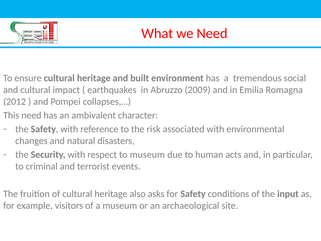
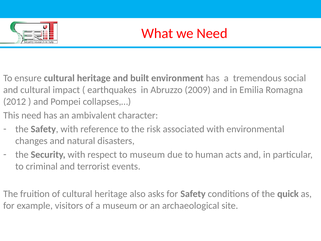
input: input -> quick
